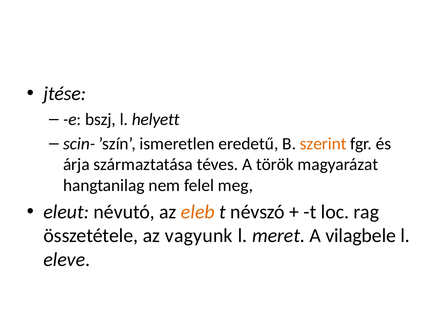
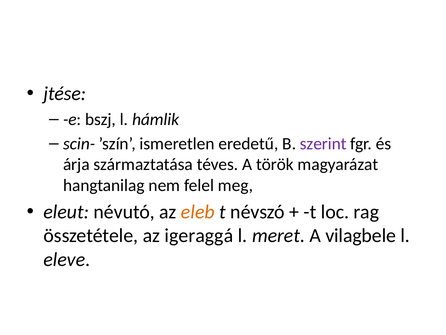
helyett: helyett -> hámlik
szerint colour: orange -> purple
vagyunk: vagyunk -> igeraggá
